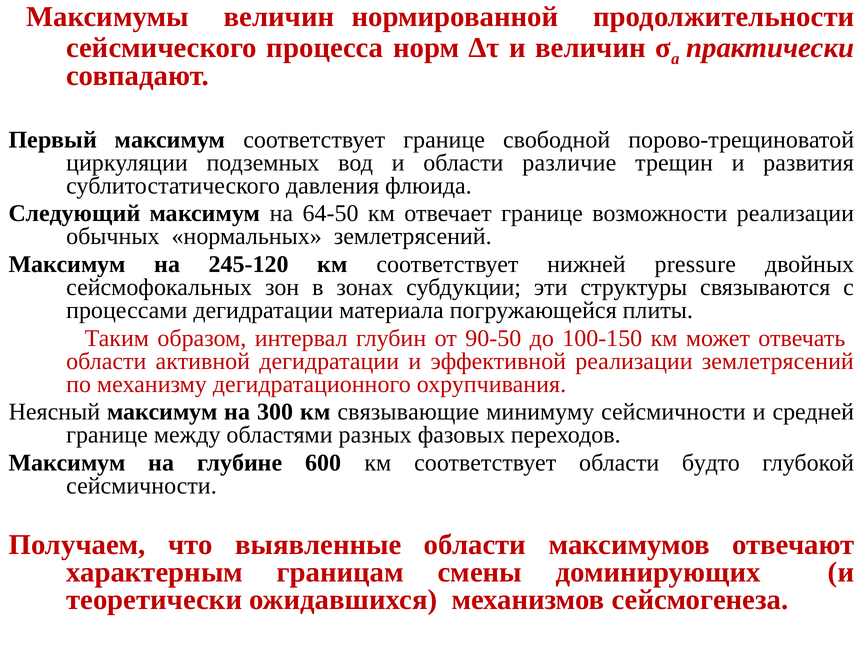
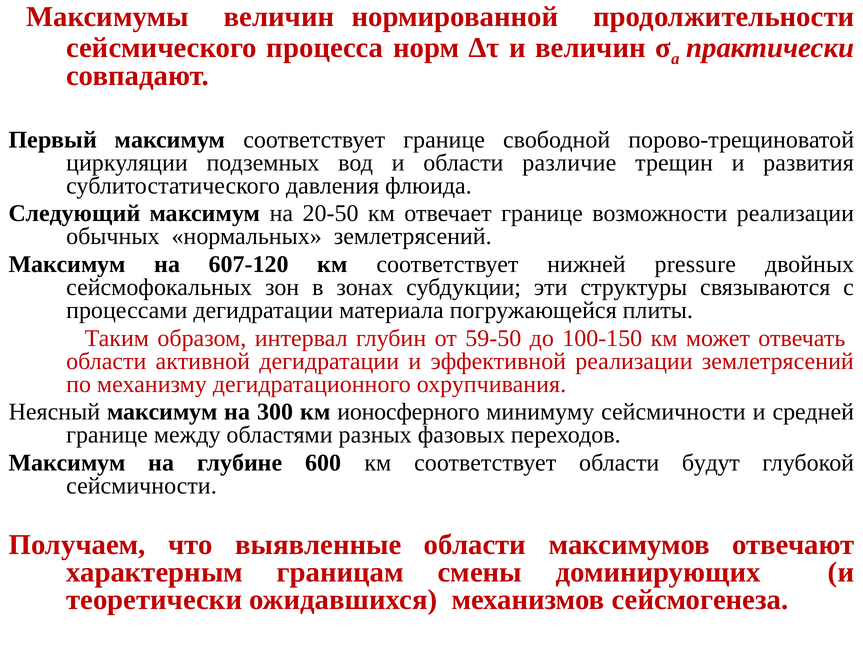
64-50: 64-50 -> 20-50
245-120: 245-120 -> 607-120
90-50: 90-50 -> 59-50
связывающие: связывающие -> ионосферного
будто: будто -> будут
